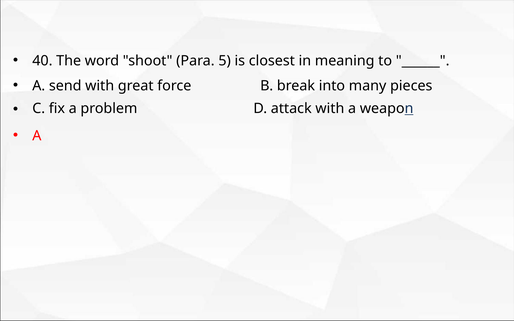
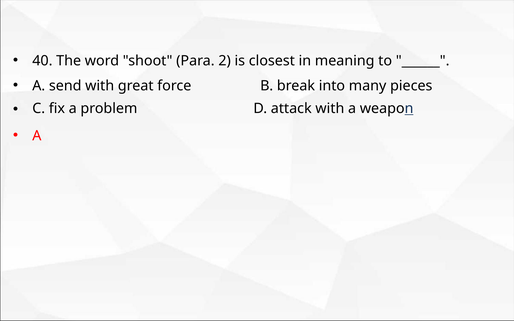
5: 5 -> 2
